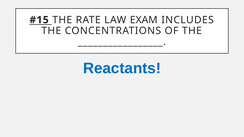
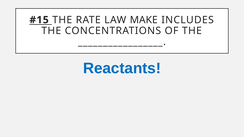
EXAM: EXAM -> MAKE
